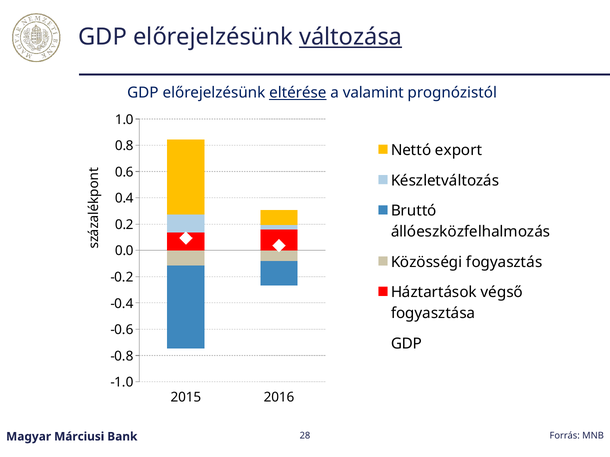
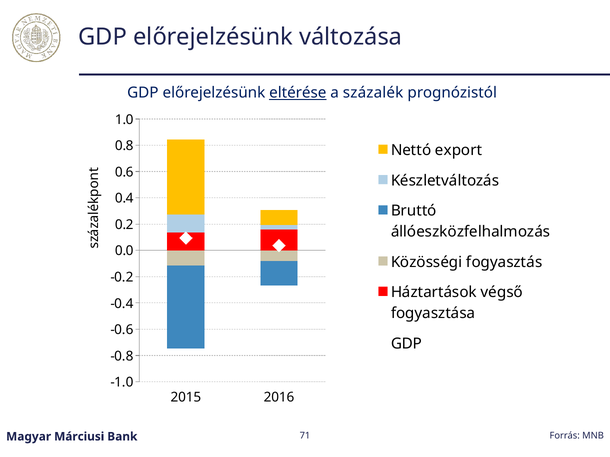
változása underline: present -> none
valamint: valamint -> százalék
28: 28 -> 71
